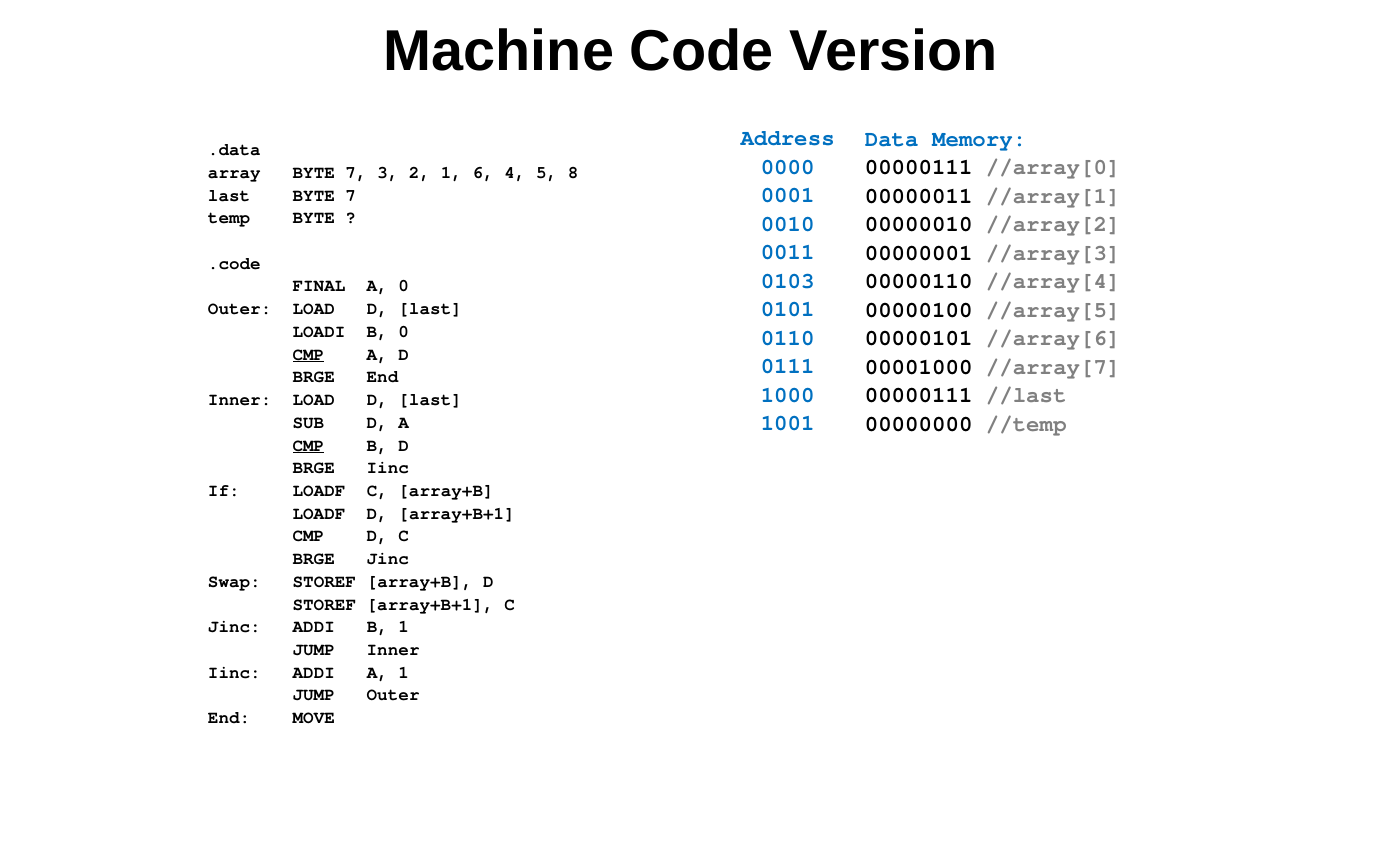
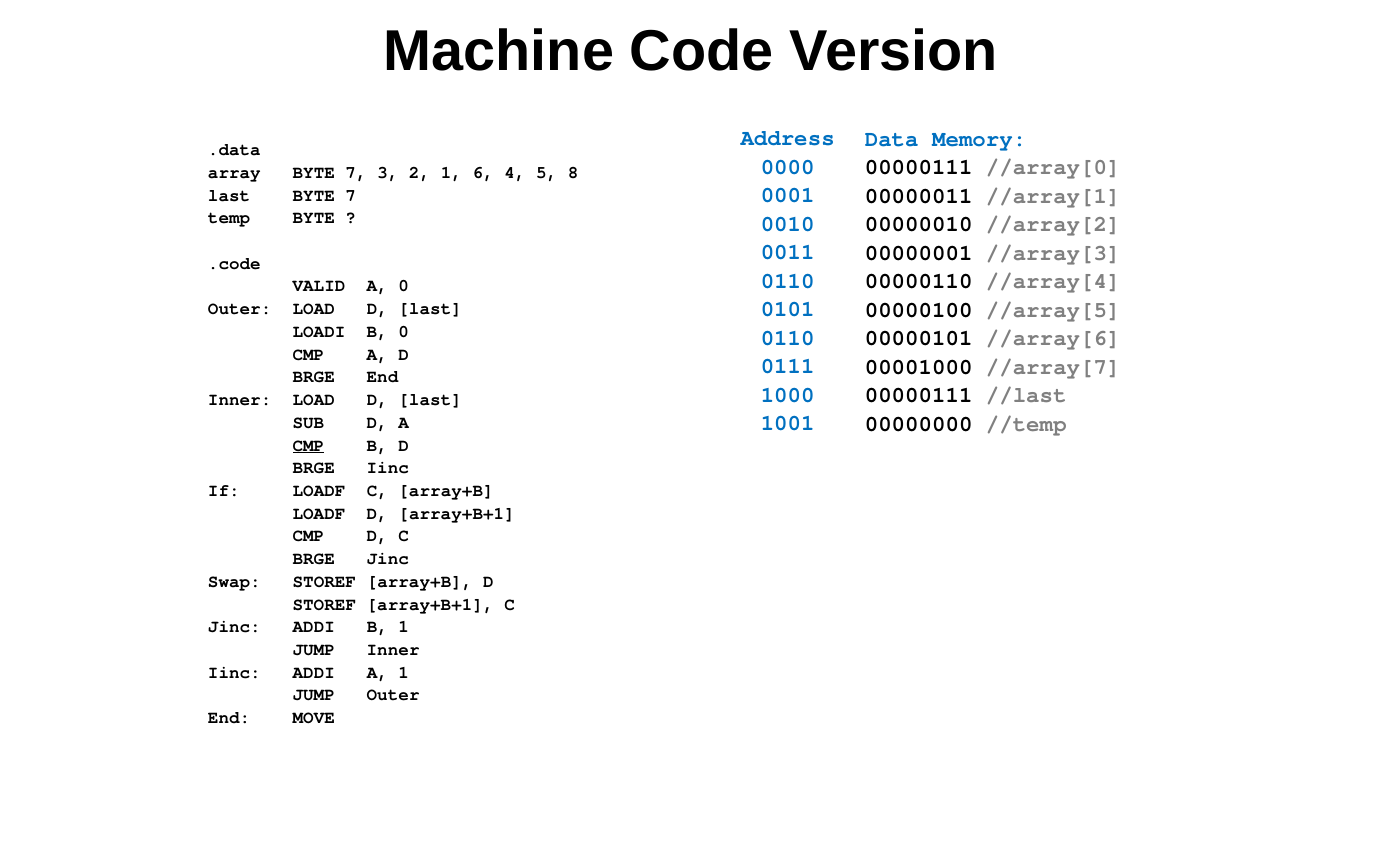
0103 at (788, 281): 0103 -> 0110
FINAL: FINAL -> VALID
CMP at (308, 354) underline: present -> none
